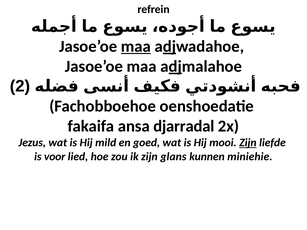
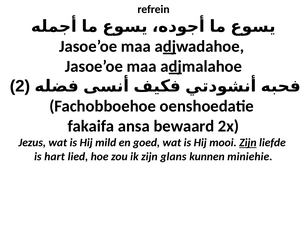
maa at (136, 46) underline: present -> none
djarradal: djarradal -> bewaard
voor: voor -> hart
